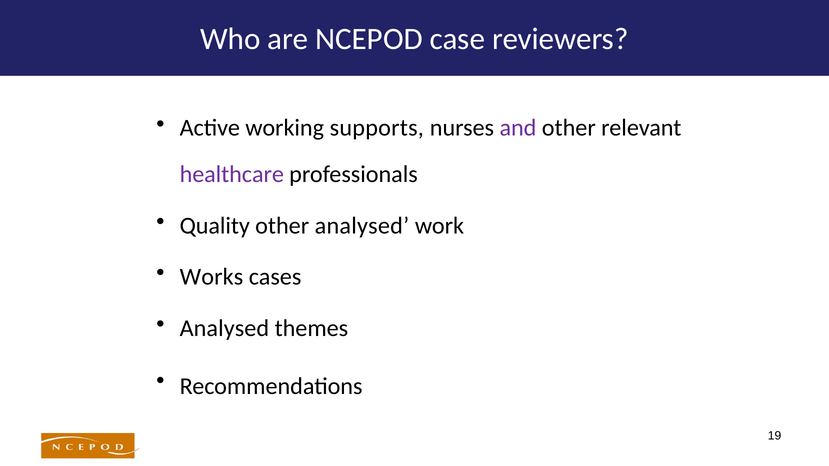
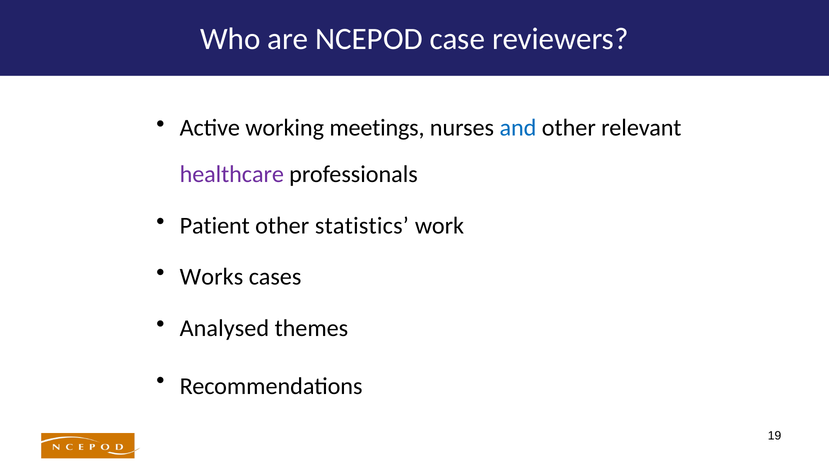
supports: supports -> meetings
and colour: purple -> blue
Quality: Quality -> Patient
other analysed: analysed -> statistics
